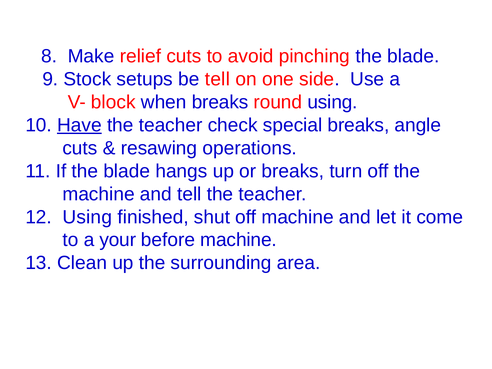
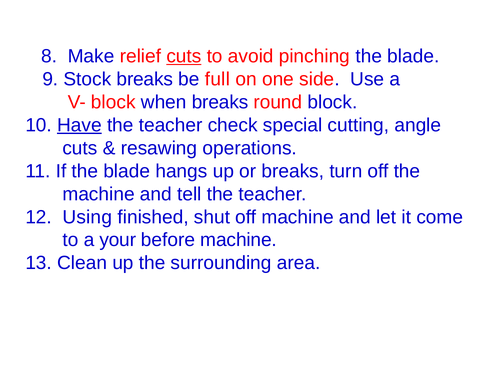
cuts at (184, 56) underline: none -> present
Stock setups: setups -> breaks
be tell: tell -> full
round using: using -> block
special breaks: breaks -> cutting
